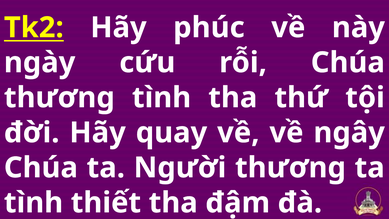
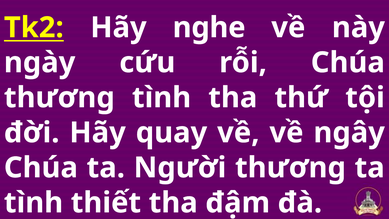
phúc: phúc -> nghe
